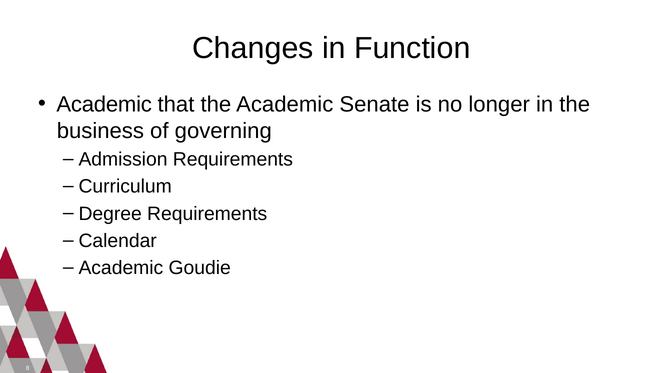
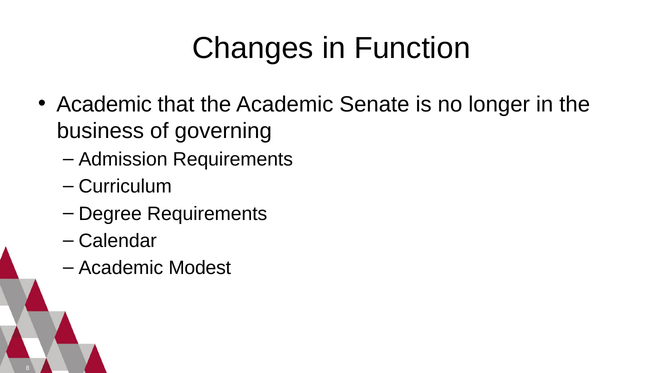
Goudie: Goudie -> Modest
